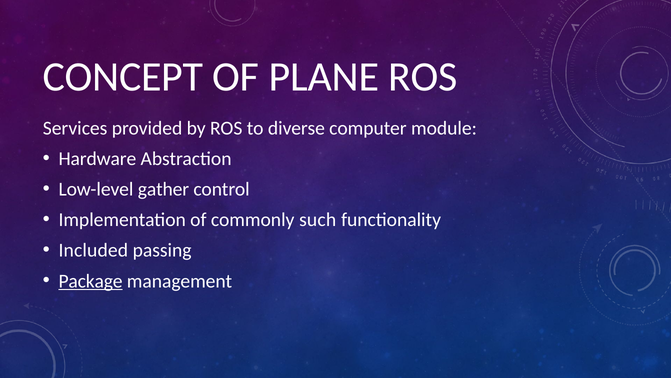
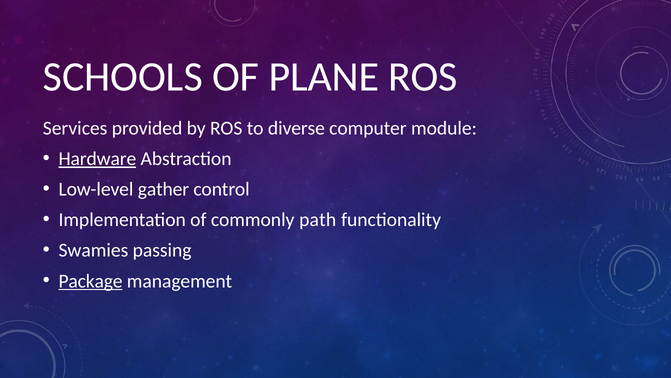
CONCEPT: CONCEPT -> SCHOOLS
Hardware underline: none -> present
such: such -> path
Included: Included -> Swamies
